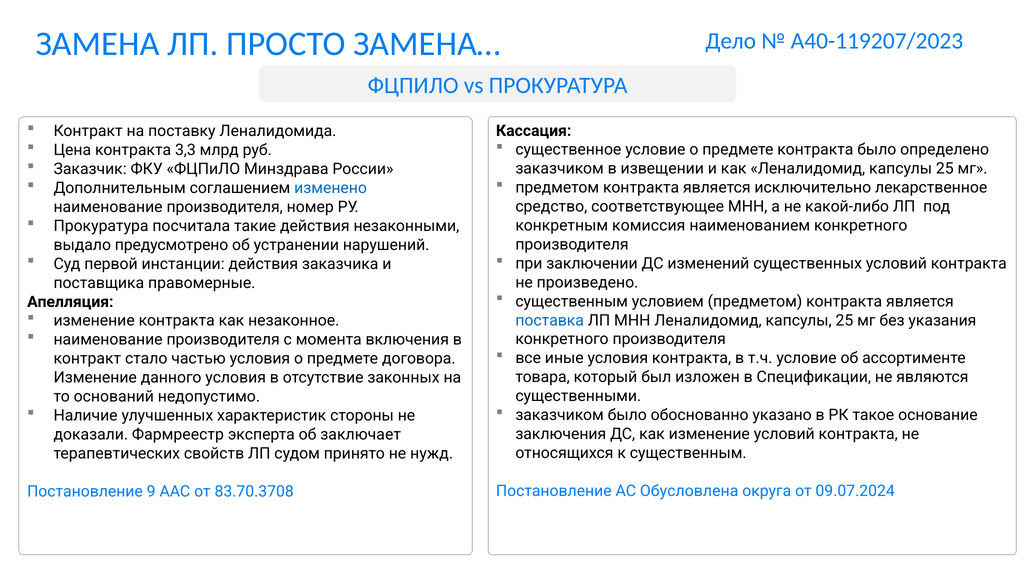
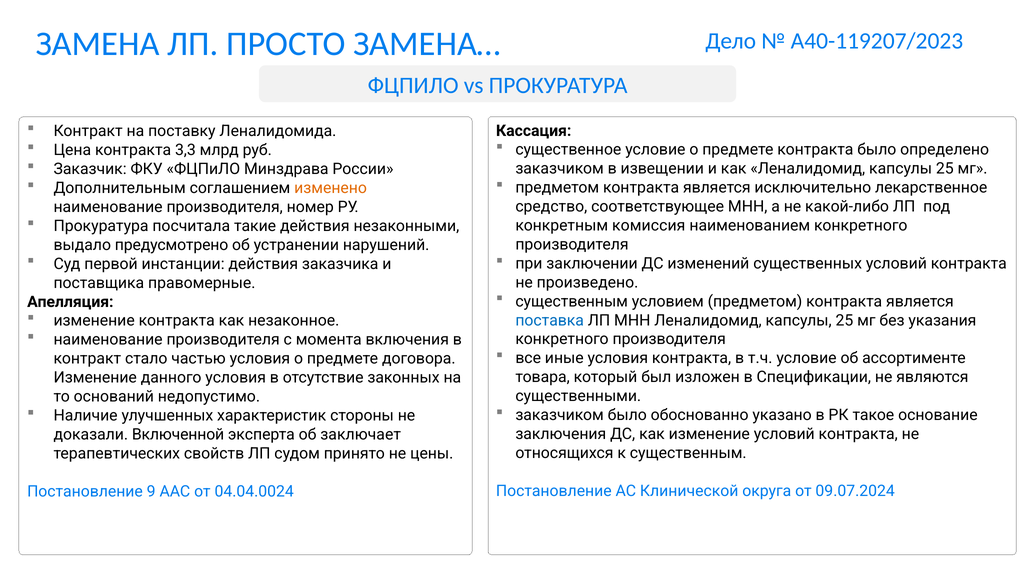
изменено colour: blue -> orange
Фармреестр: Фармреестр -> Включенной
нужд: нужд -> цены
Обусловлена: Обусловлена -> Клинической
83.70.3708: 83.70.3708 -> 04.04.0024
